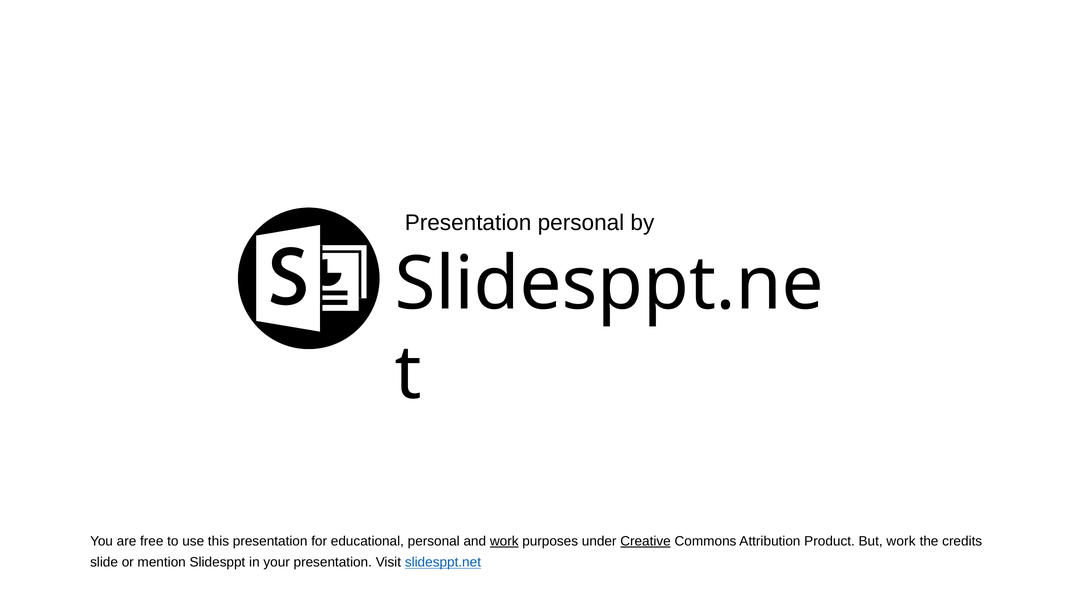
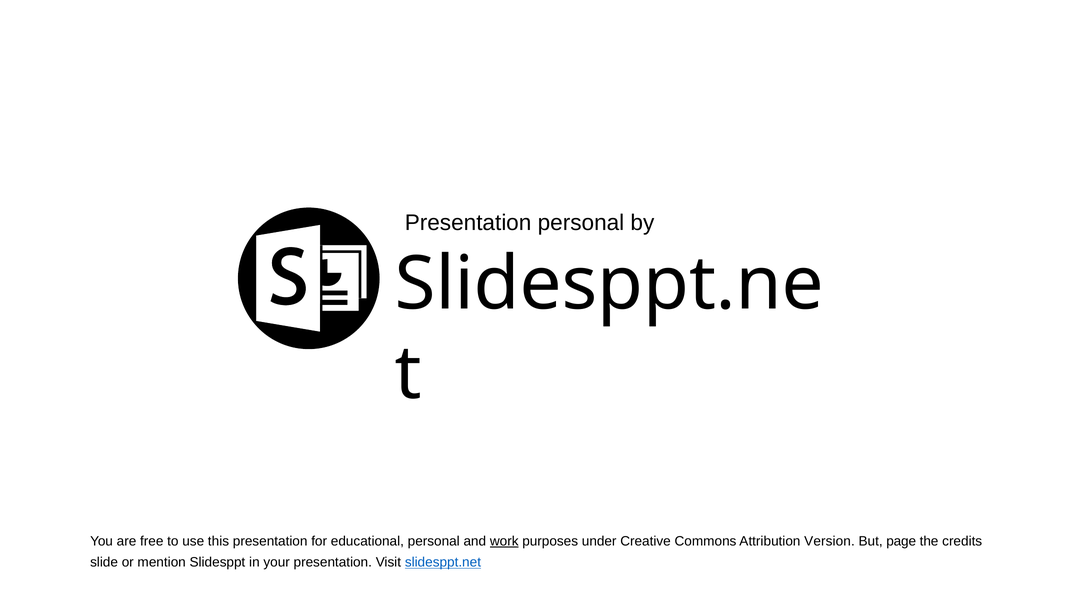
Creative underline: present -> none
Product: Product -> Version
But work: work -> page
